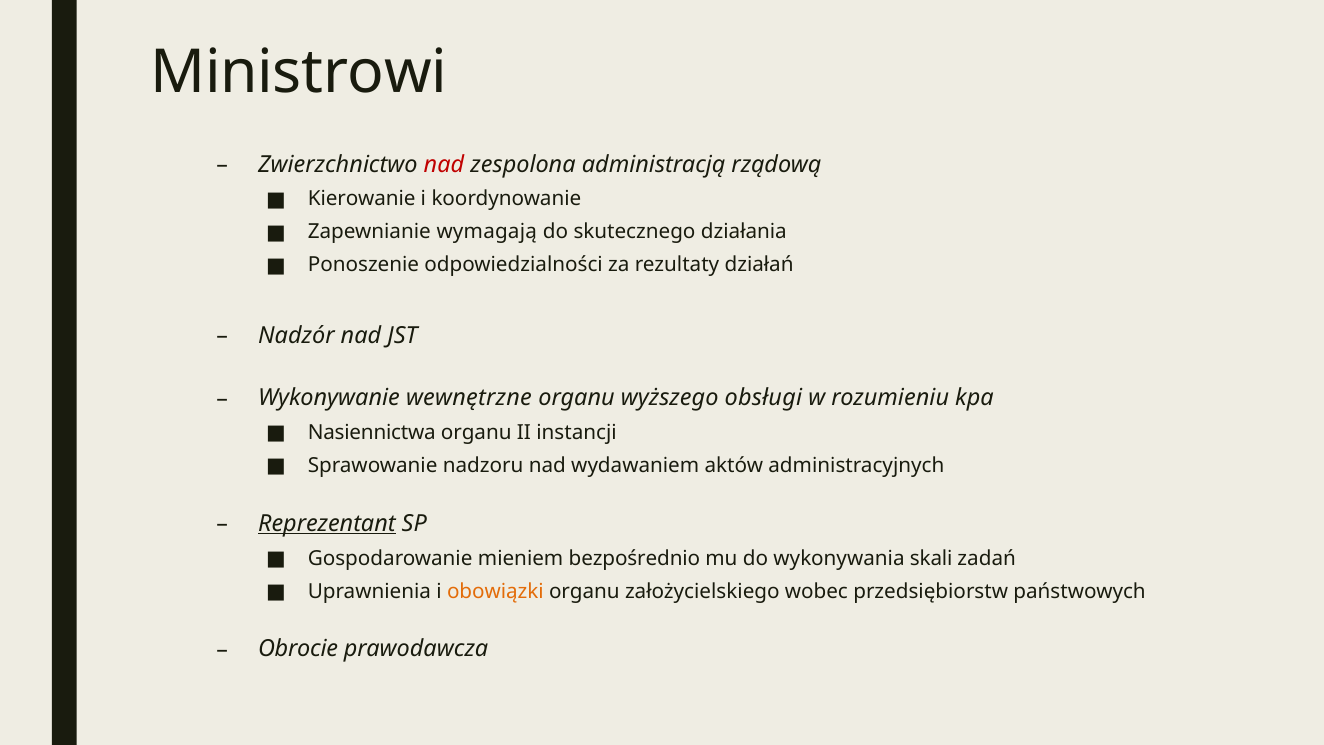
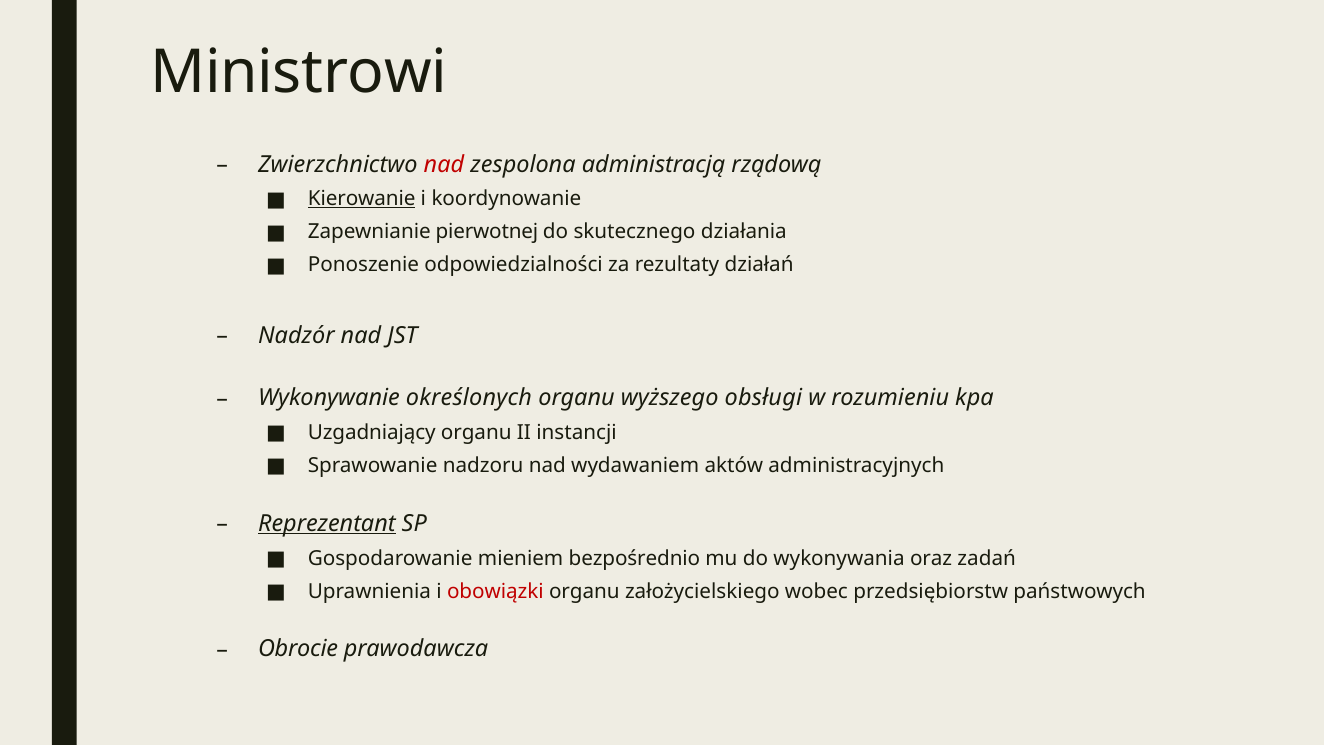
Kierowanie underline: none -> present
wymagają: wymagają -> pierwotnej
wewnętrzne: wewnętrzne -> określonych
Nasiennictwa: Nasiennictwa -> Uzgadniający
skali: skali -> oraz
obowiązki colour: orange -> red
